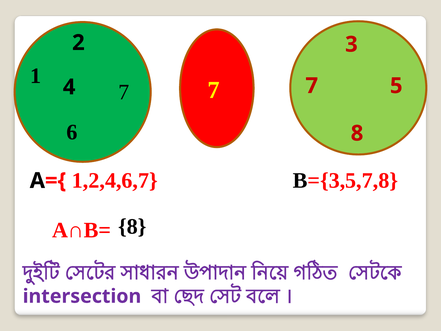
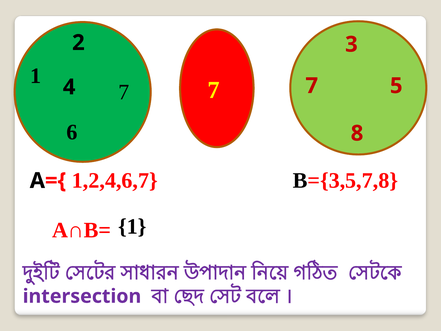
A∩B= 8: 8 -> 1
